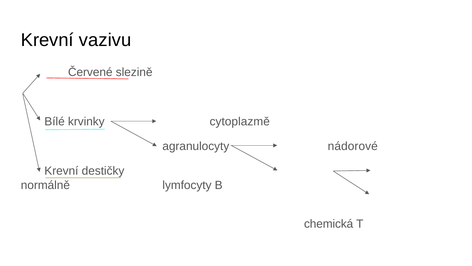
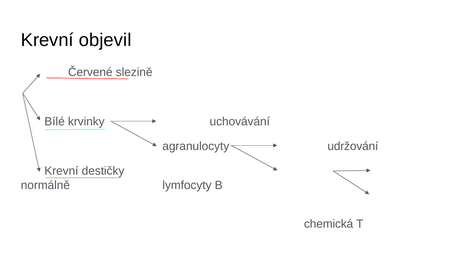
vazivu: vazivu -> objevil
cytoplazmě: cytoplazmě -> uchovávání
nádorové: nádorové -> udržování
